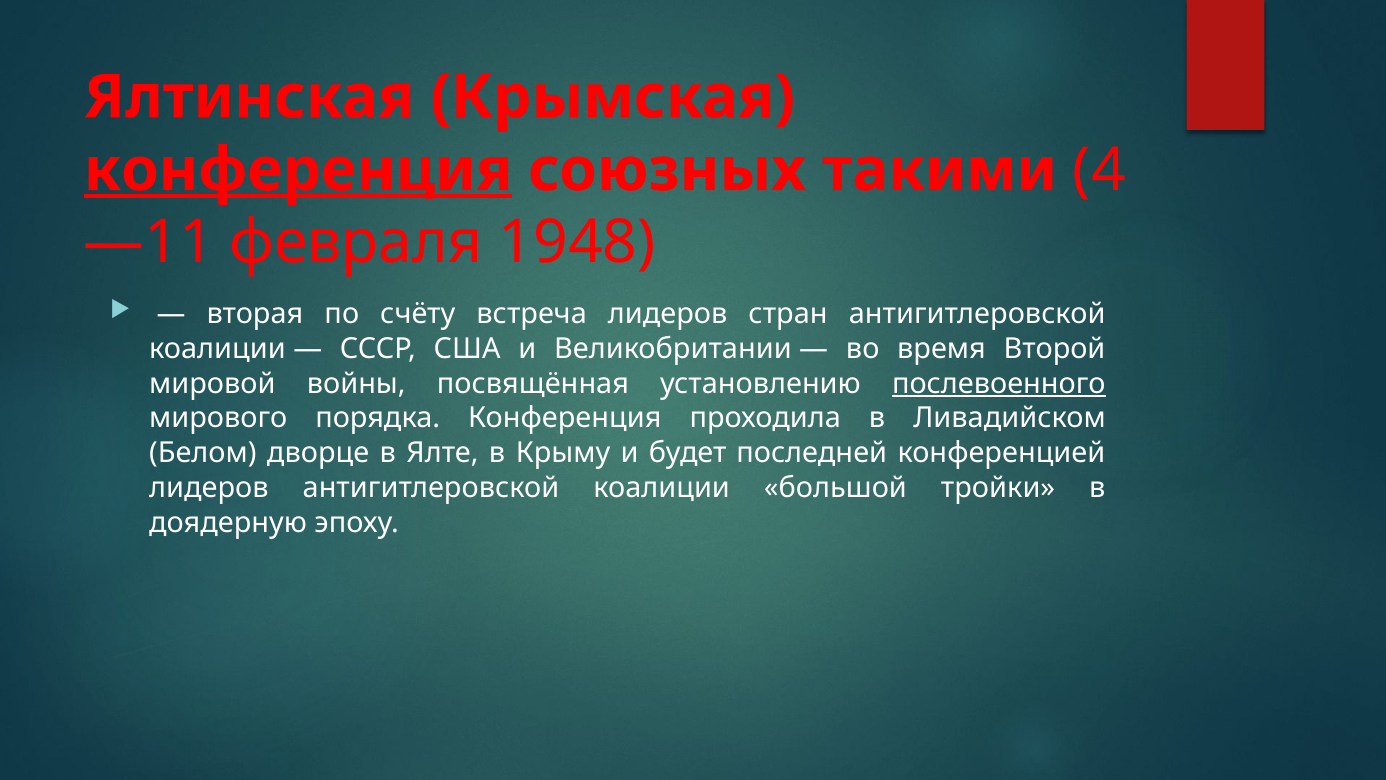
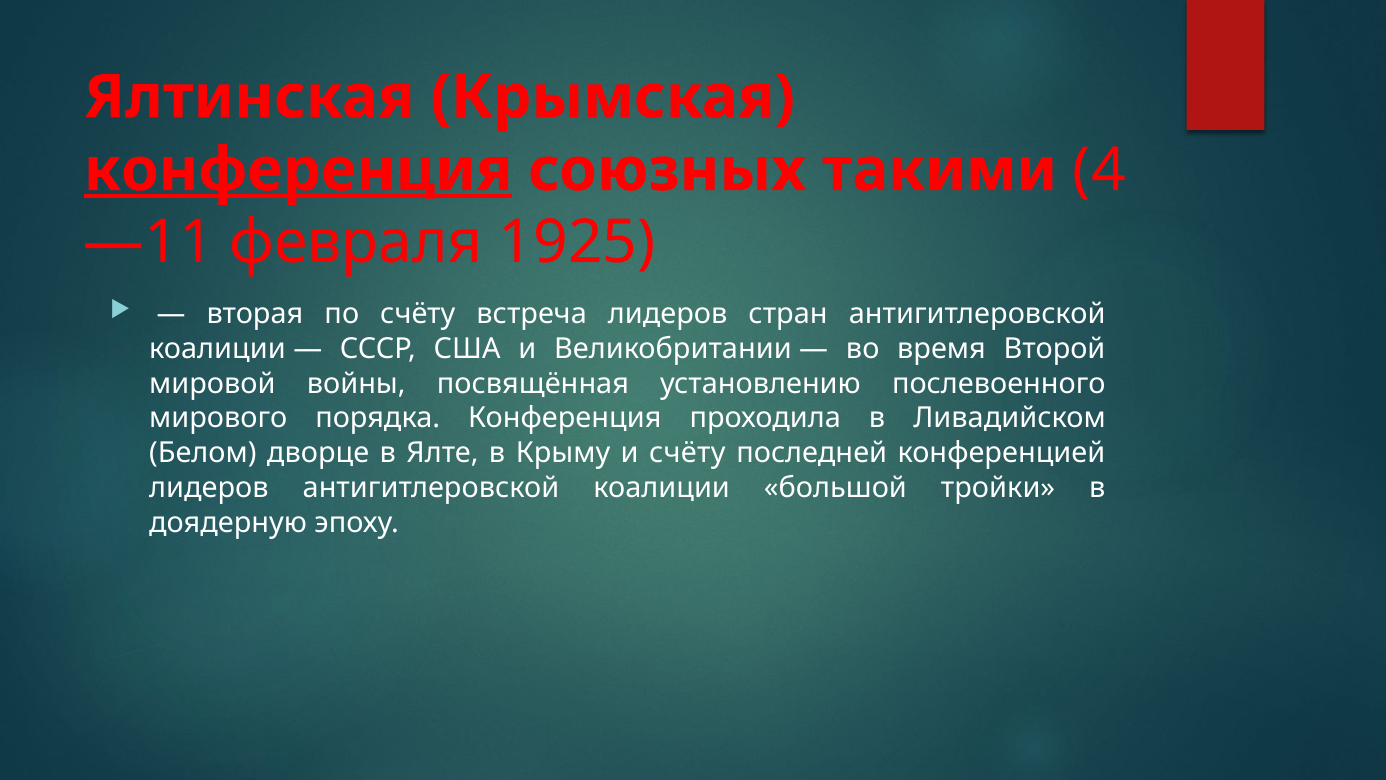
1948: 1948 -> 1925
послевоенного underline: present -> none
и будет: будет -> счёту
